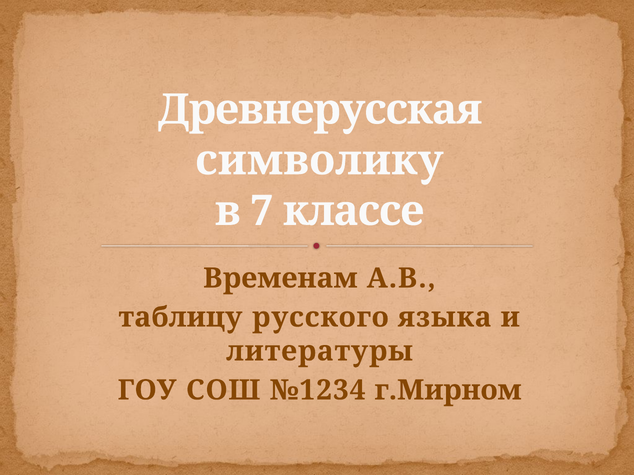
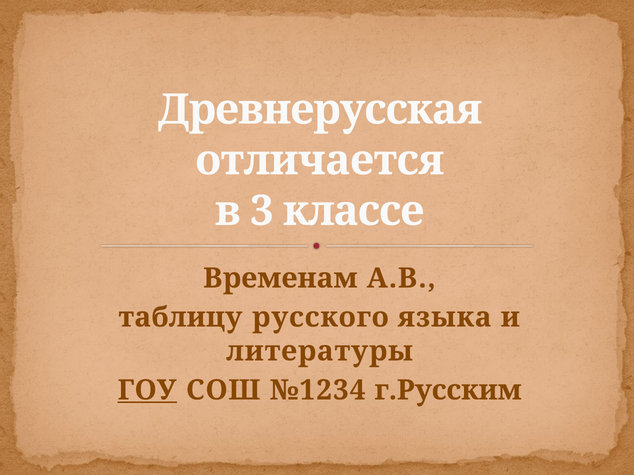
символику: символику -> отличается
7: 7 -> 3
ГОУ underline: none -> present
г.Мирном: г.Мирном -> г.Русским
